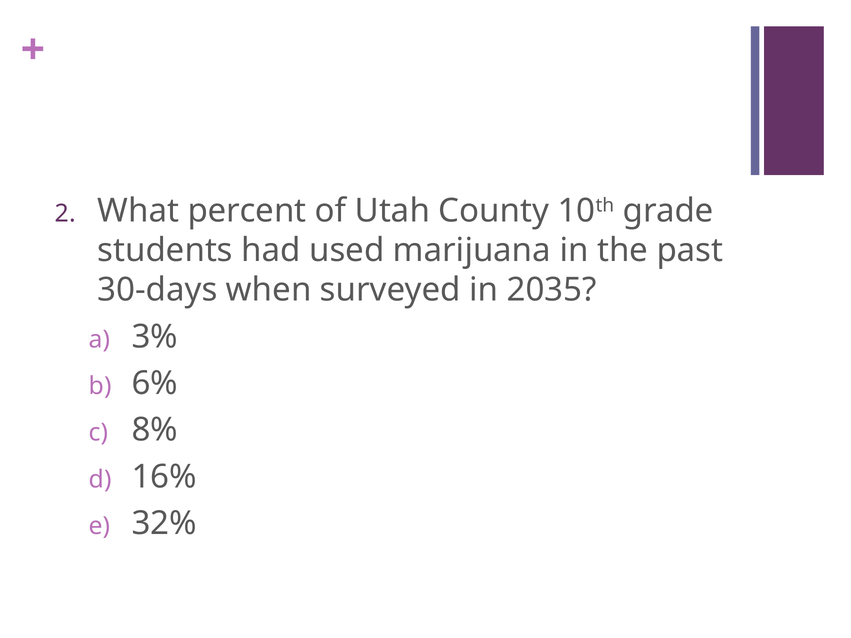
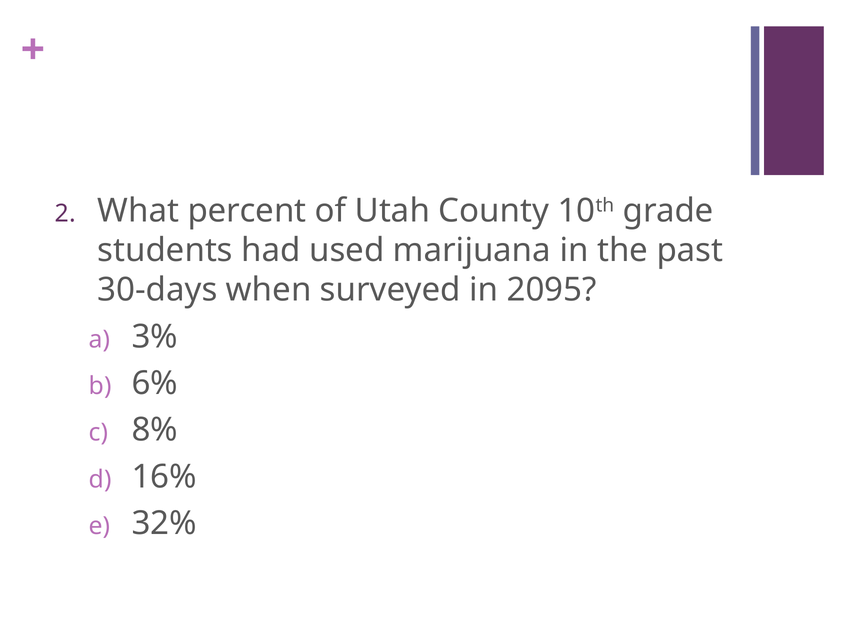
2035: 2035 -> 2095
